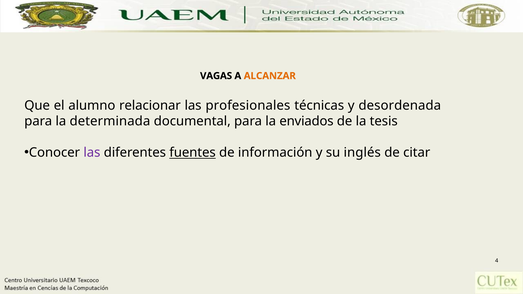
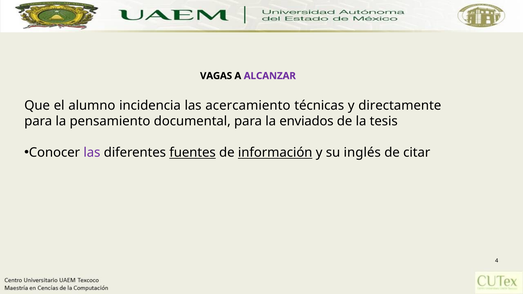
ALCANZAR colour: orange -> purple
relacionar: relacionar -> incidencia
profesionales: profesionales -> acercamiento
desordenada: desordenada -> directamente
determinada: determinada -> pensamiento
información underline: none -> present
